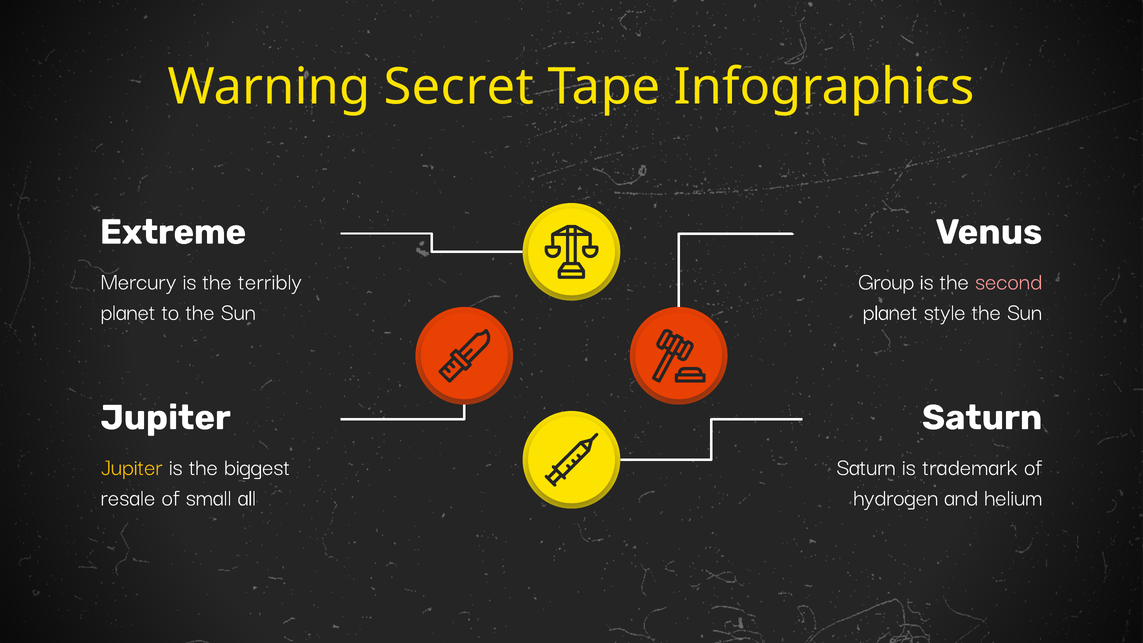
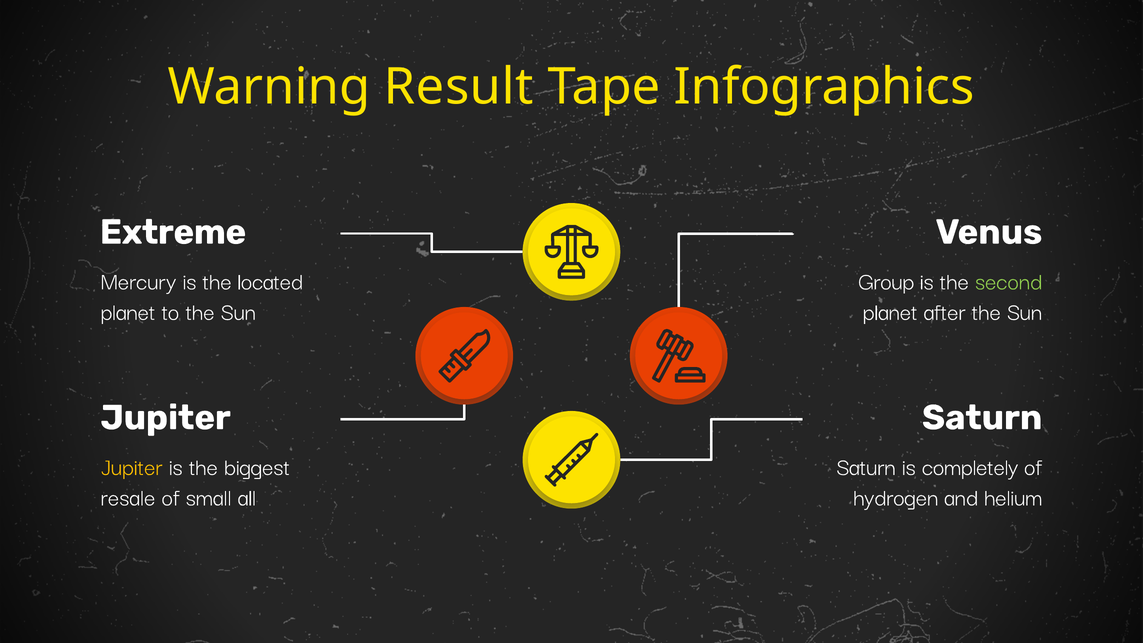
Secret: Secret -> Result
terribly: terribly -> located
second colour: pink -> light green
style: style -> after
trademark: trademark -> completely
